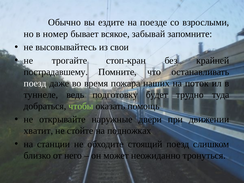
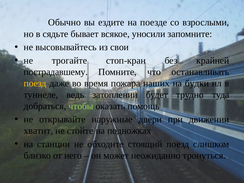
номер: номер -> сядьте
забывай: забывай -> уносили
поезд at (35, 83) colour: white -> yellow
поток: поток -> будки
подготовку: подготовку -> затоплении
